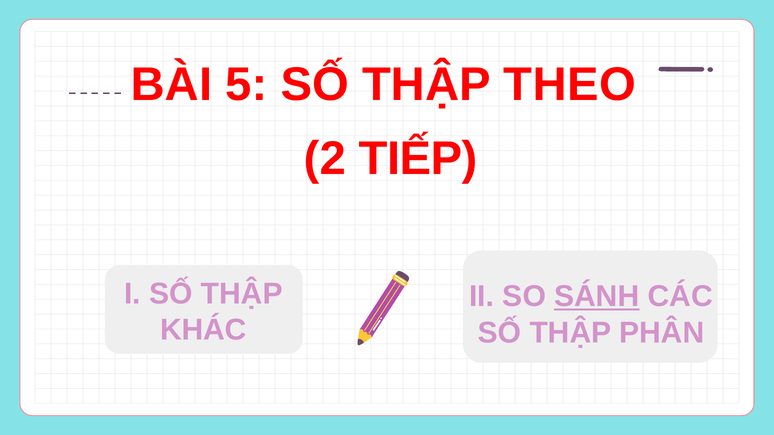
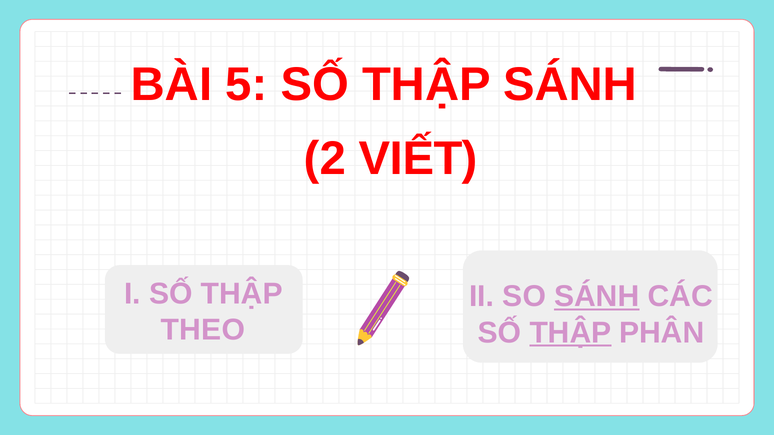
THẬP THEO: THEO -> SÁNH
TIẾP: TIẾP -> VIẾT
KHÁC: KHÁC -> THEO
THẬP at (571, 333) underline: none -> present
